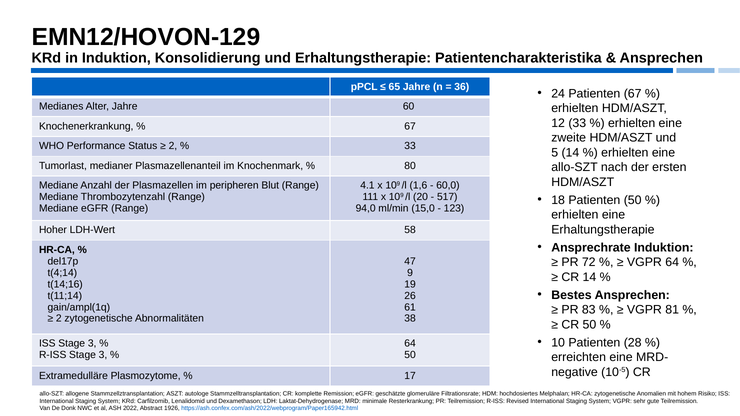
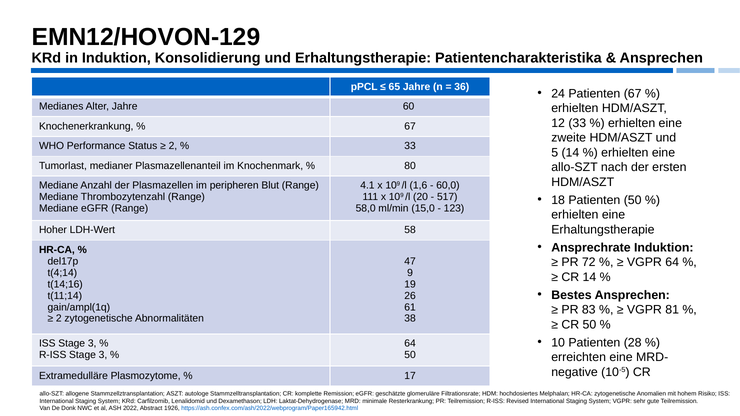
94,0: 94,0 -> 58,0
